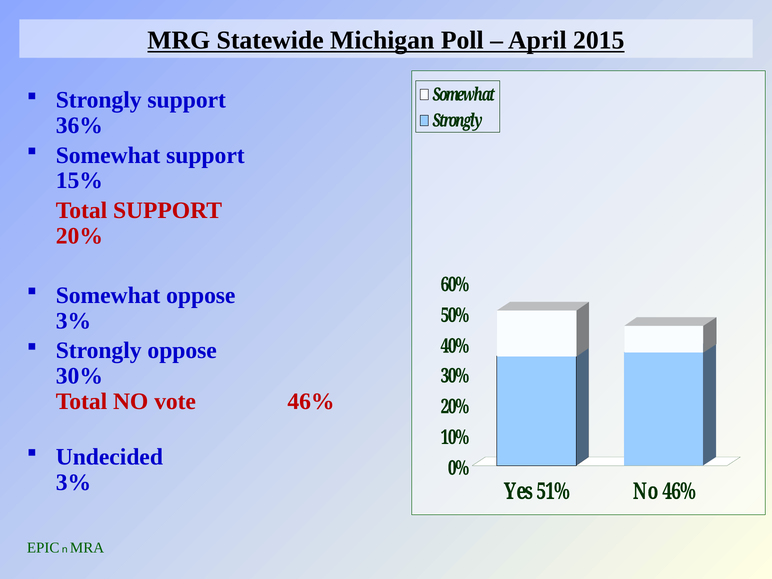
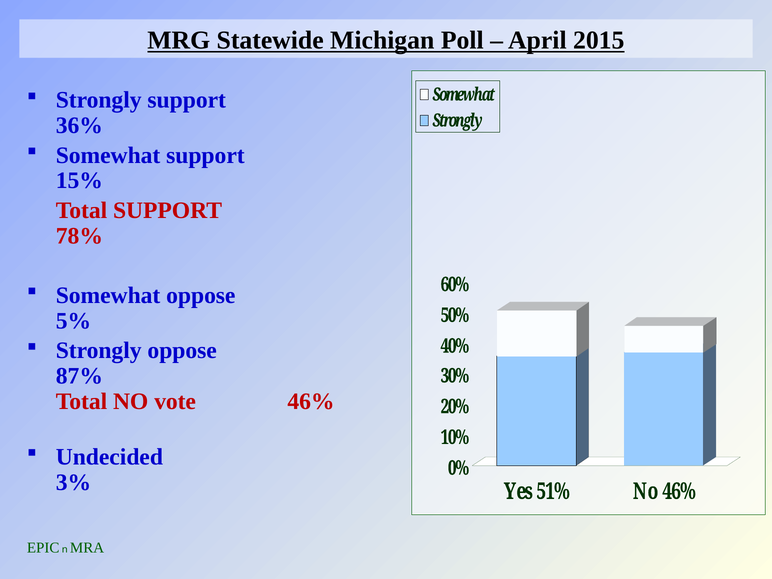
20% at (79, 236): 20% -> 78%
3% at (73, 321): 3% -> 5%
30% at (79, 376): 30% -> 87%
